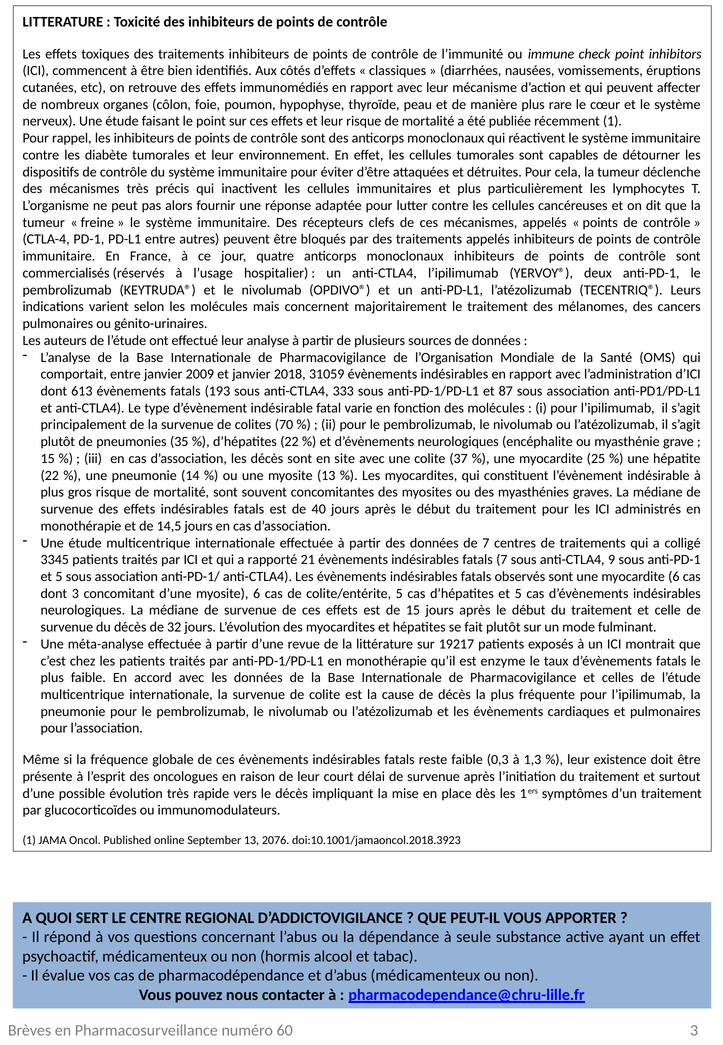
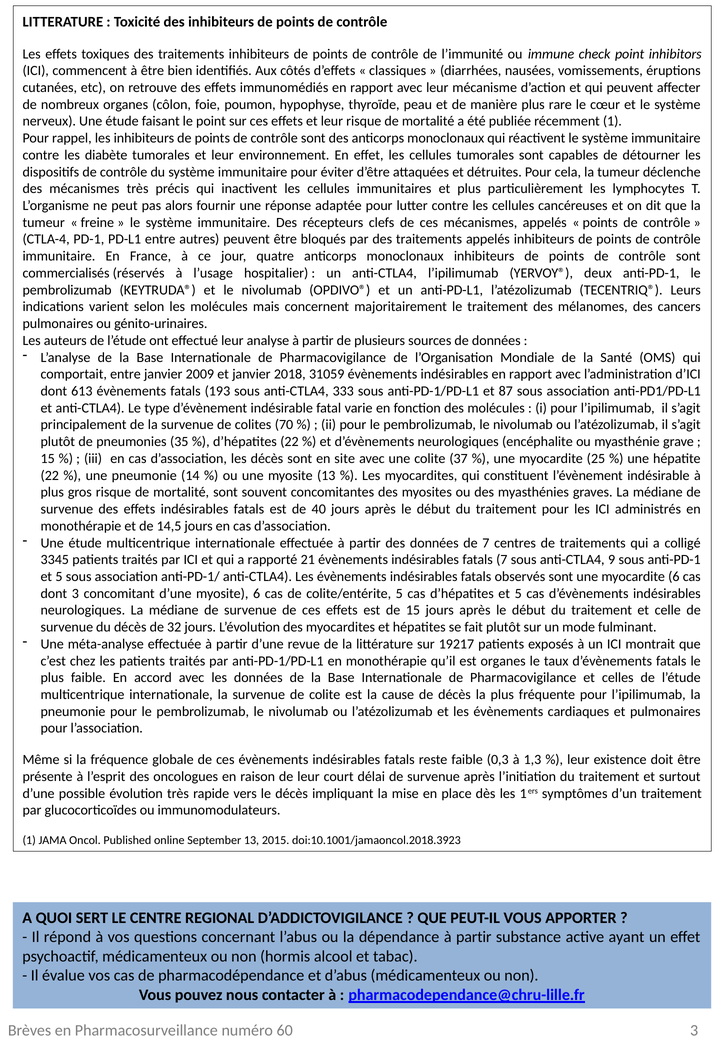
est enzyme: enzyme -> organes
2076: 2076 -> 2015
dépendance à seule: seule -> partir
